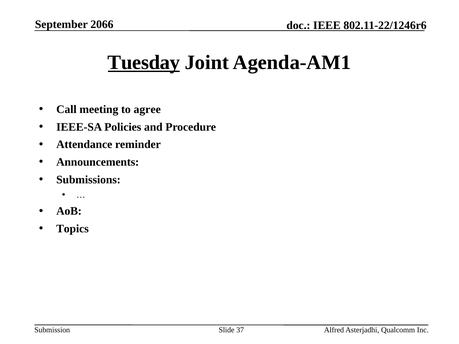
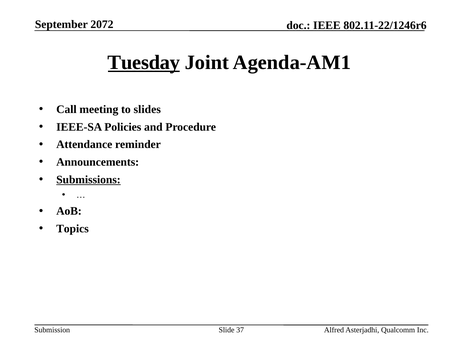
2066: 2066 -> 2072
agree: agree -> slides
Submissions underline: none -> present
